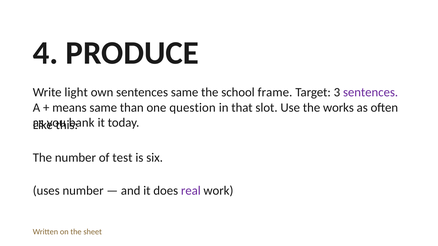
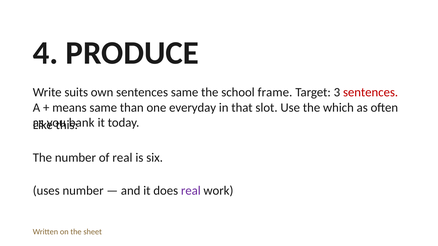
light: light -> suits
sentences at (371, 92) colour: purple -> red
question: question -> everyday
works: works -> which
of test: test -> real
